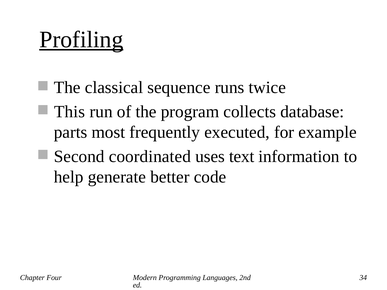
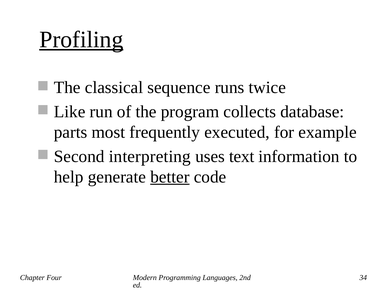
This: This -> Like
coordinated: coordinated -> interpreting
better underline: none -> present
